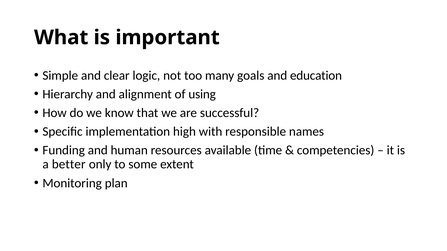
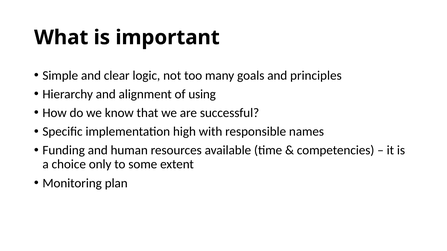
education: education -> principles
better: better -> choice
